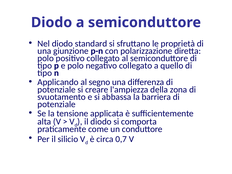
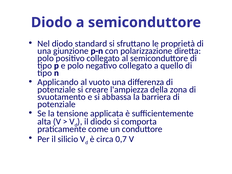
segno: segno -> vuoto
